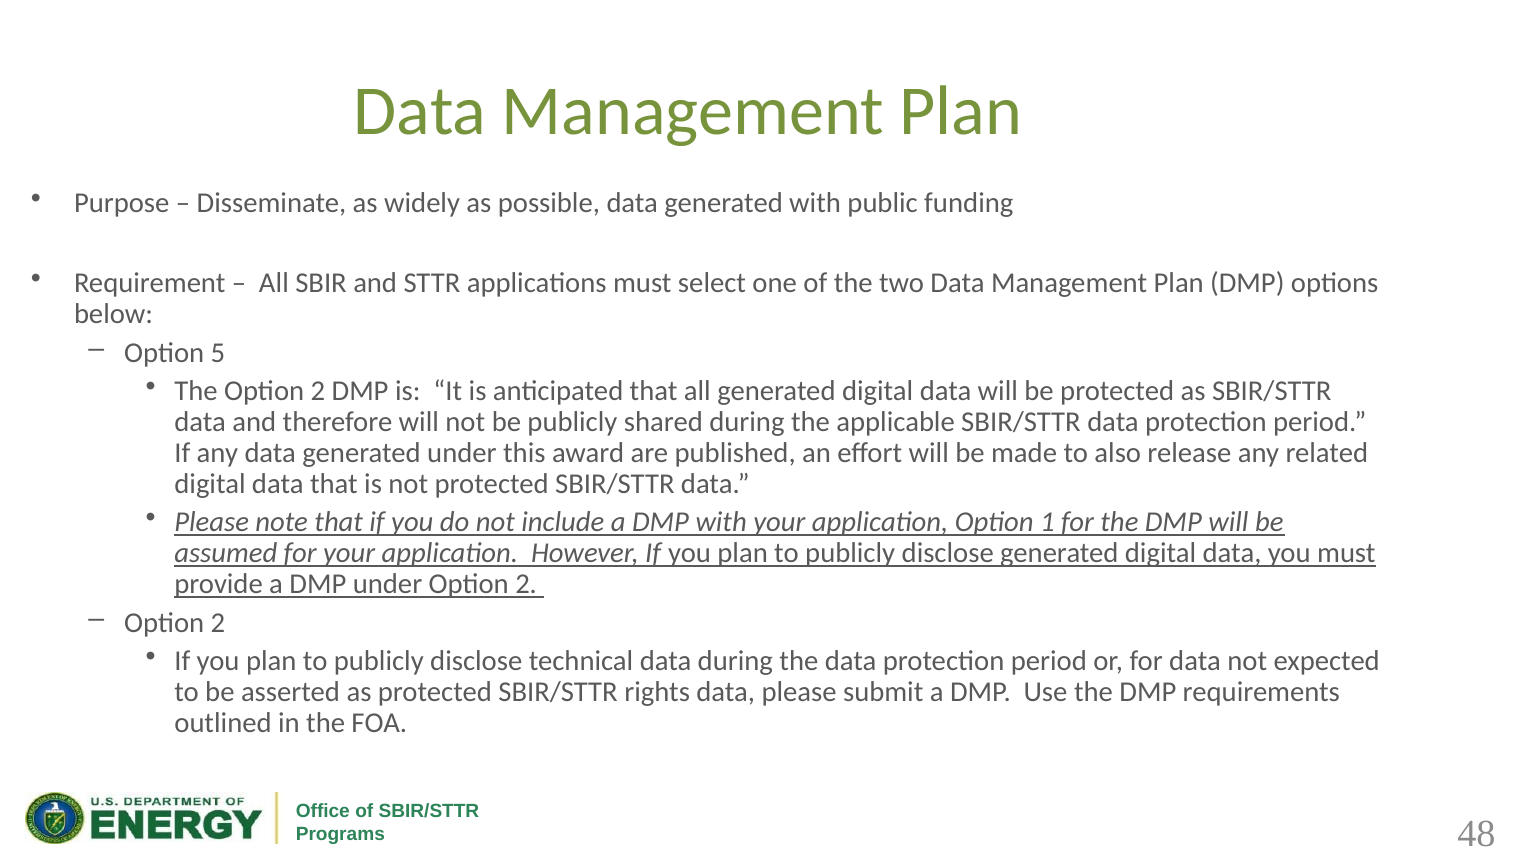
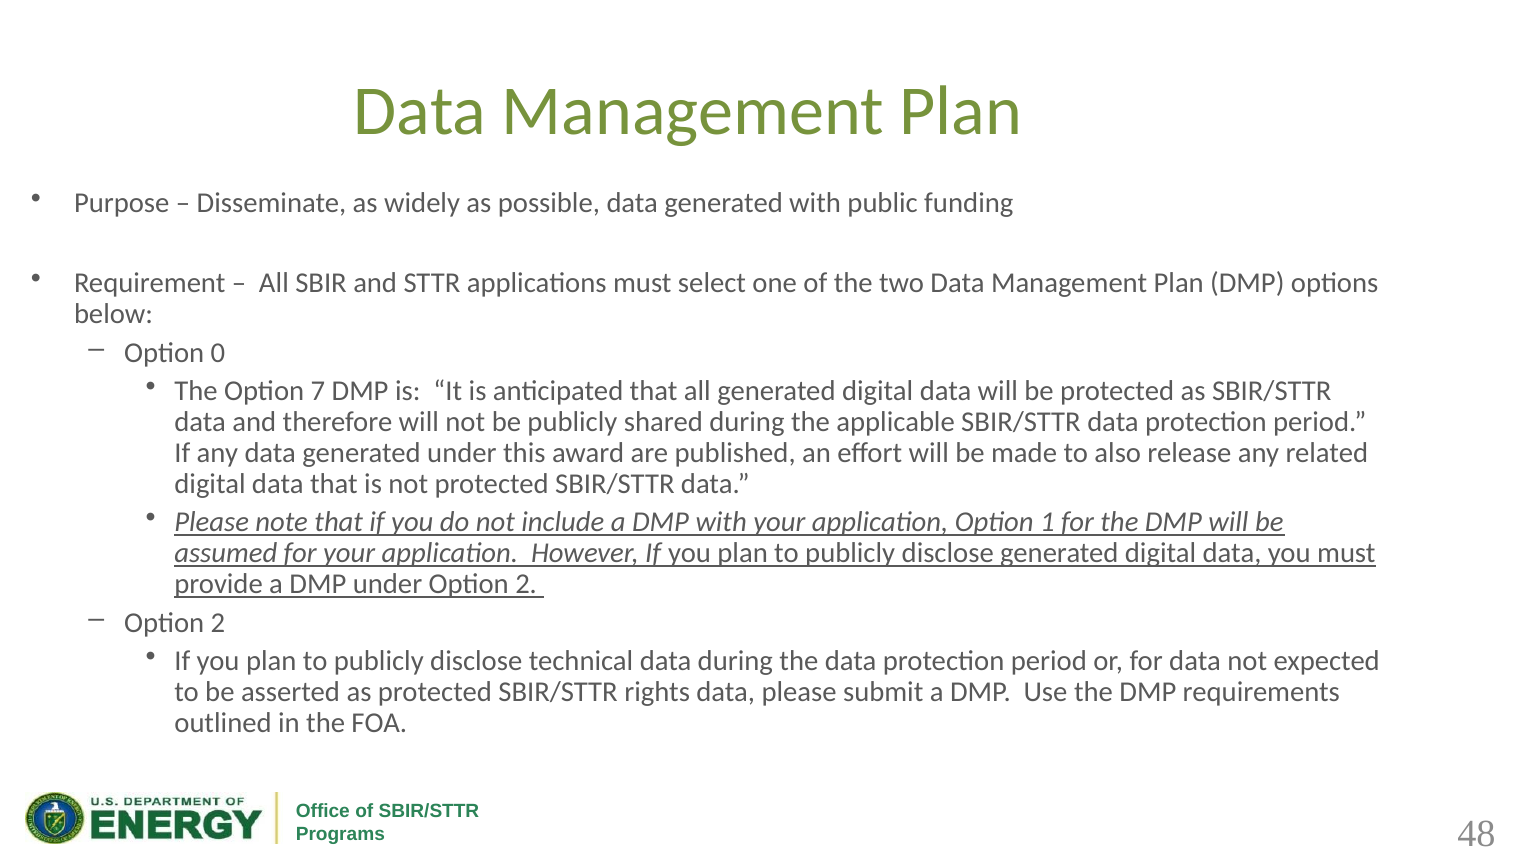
5: 5 -> 0
The Option 2: 2 -> 7
